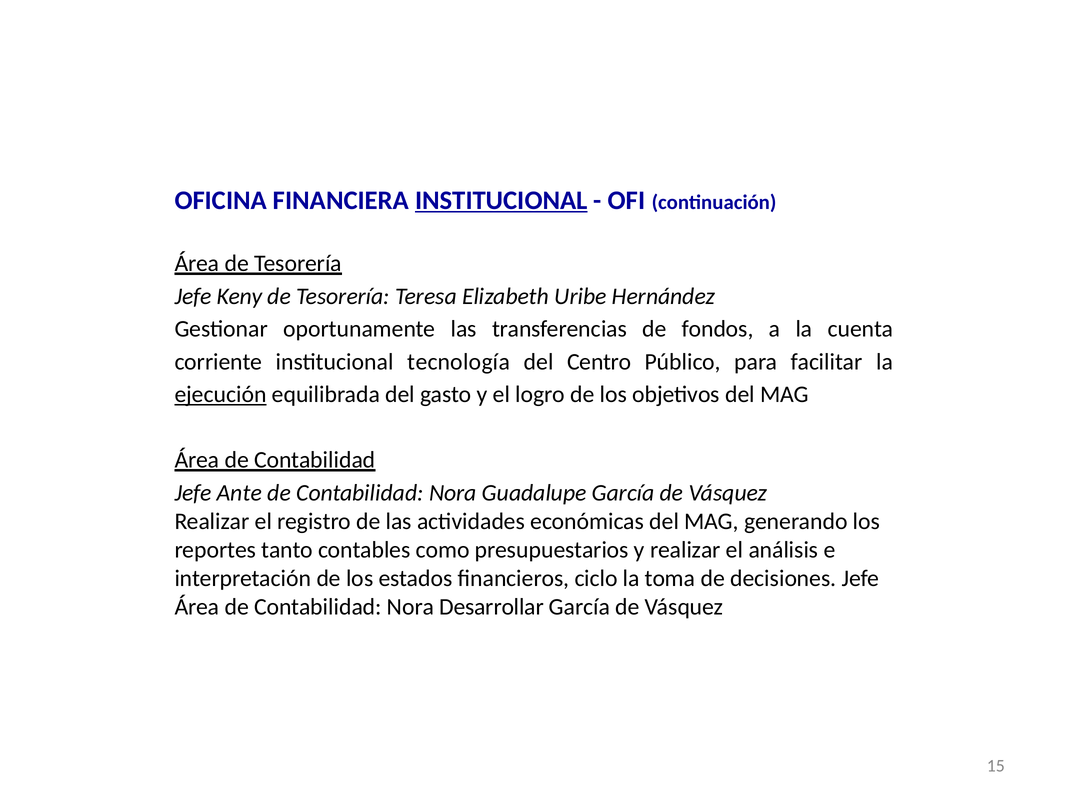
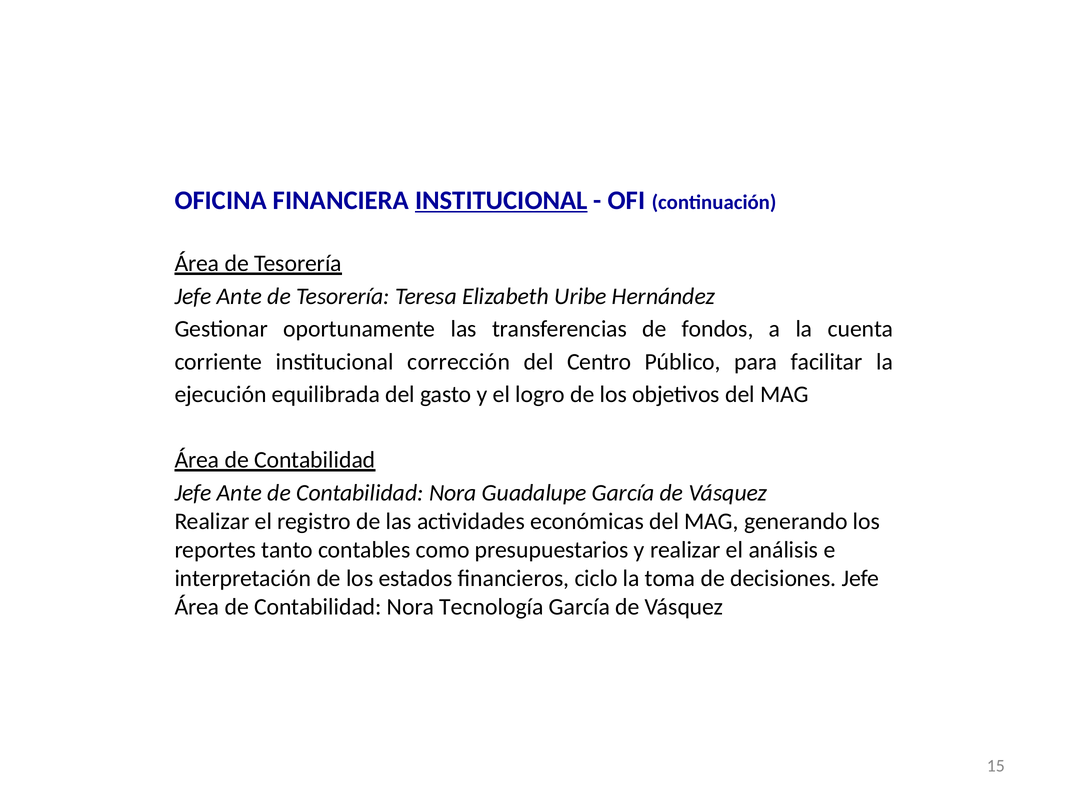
Keny at (240, 296): Keny -> Ante
tecnología: tecnología -> corrección
ejecución underline: present -> none
Desarrollar: Desarrollar -> Tecnología
